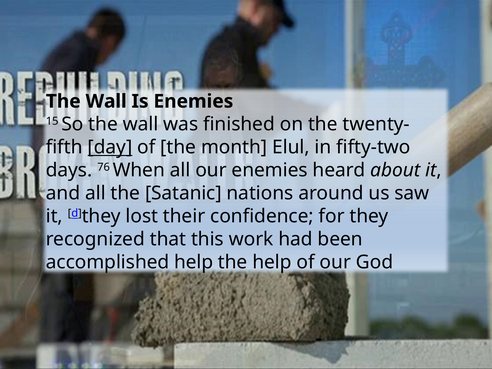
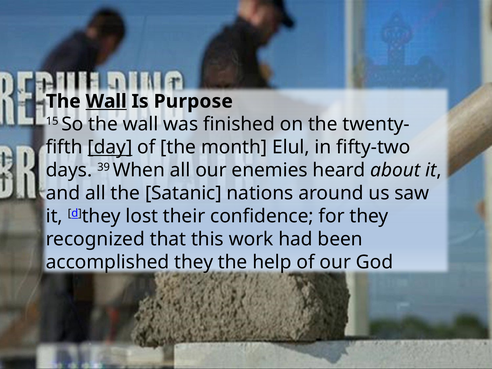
Wall at (106, 101) underline: none -> present
Is Enemies: Enemies -> Purpose
76: 76 -> 39
accomplished help: help -> they
